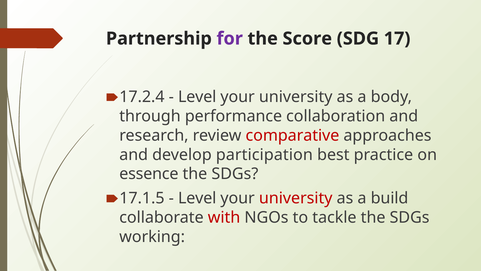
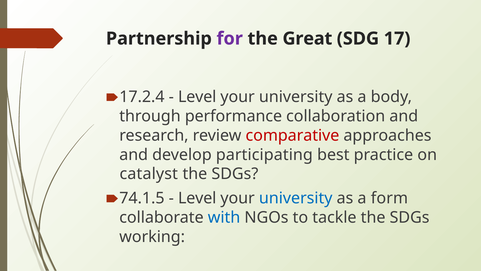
Score: Score -> Great
participation: participation -> participating
essence: essence -> catalyst
17.1.5: 17.1.5 -> 74.1.5
university at (296, 198) colour: red -> blue
build: build -> form
with colour: red -> blue
